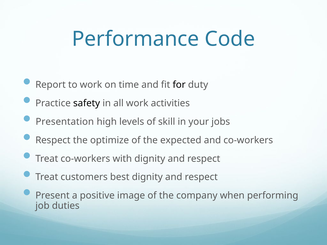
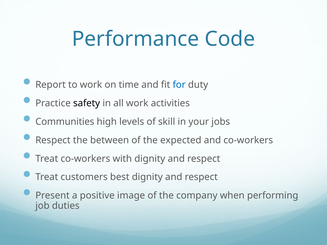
for colour: black -> blue
Presentation: Presentation -> Communities
optimize: optimize -> between
